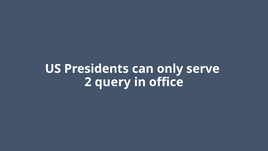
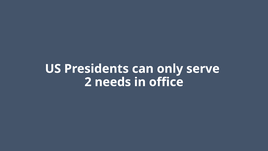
query: query -> needs
